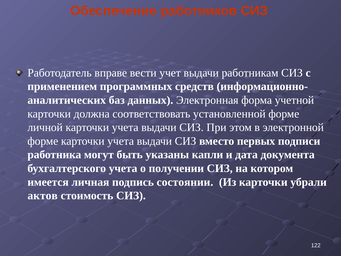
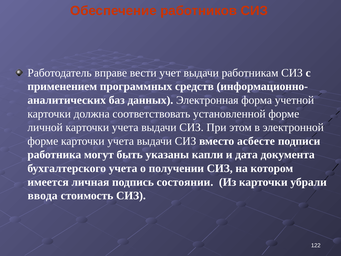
первых: первых -> асбесте
актов: актов -> ввода
